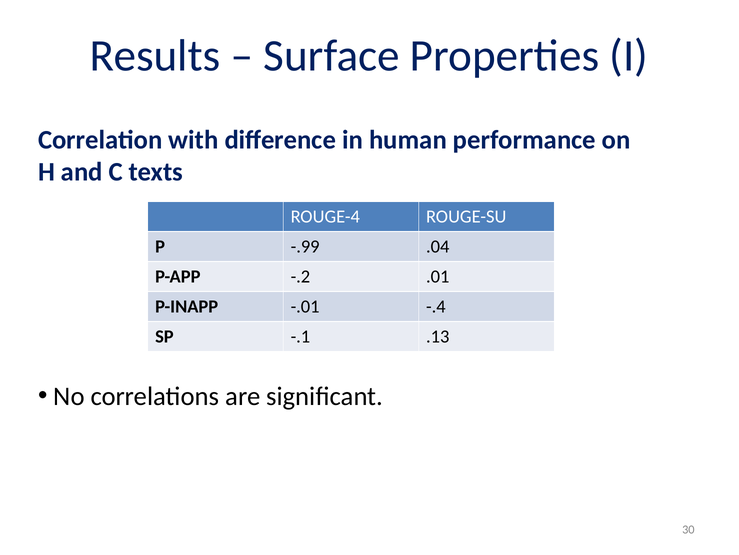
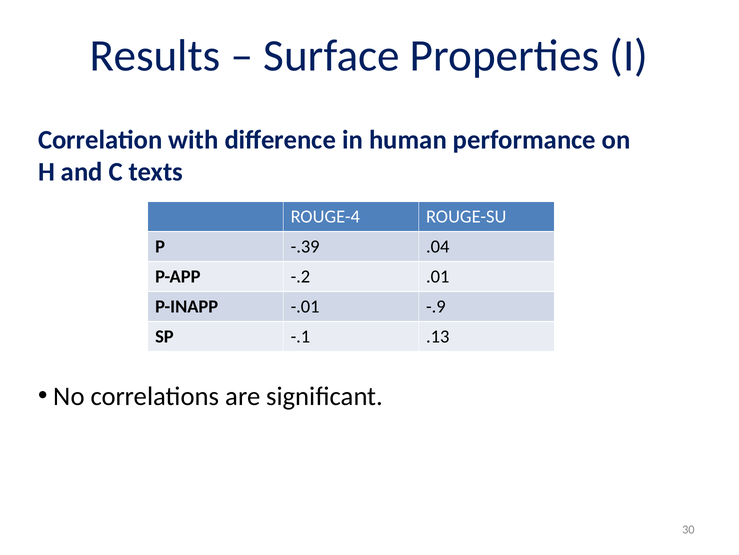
-.99: -.99 -> -.39
-.4: -.4 -> -.9
